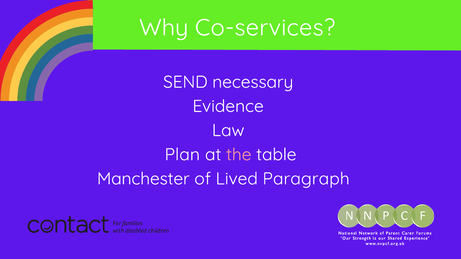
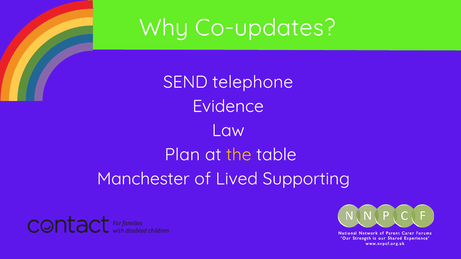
Co-services: Co-services -> Co-updates
necessary: necessary -> telephone
the colour: pink -> yellow
Paragraph: Paragraph -> Supporting
